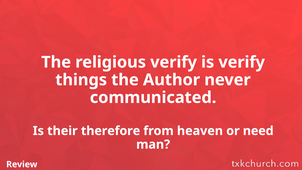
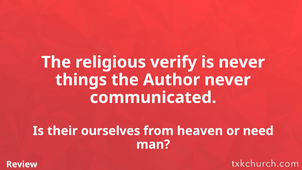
is verify: verify -> never
therefore: therefore -> ourselves
